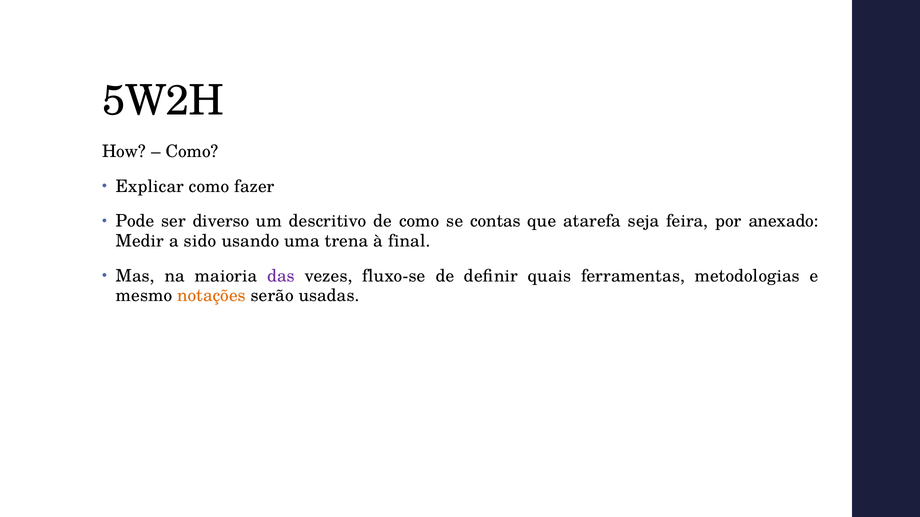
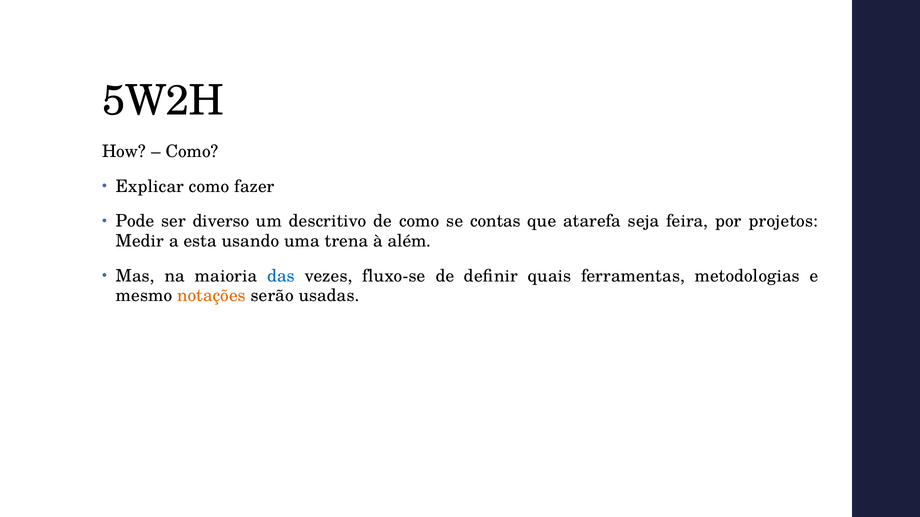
anexado: anexado -> projetos
sido: sido -> esta
final: final -> além
das colour: purple -> blue
